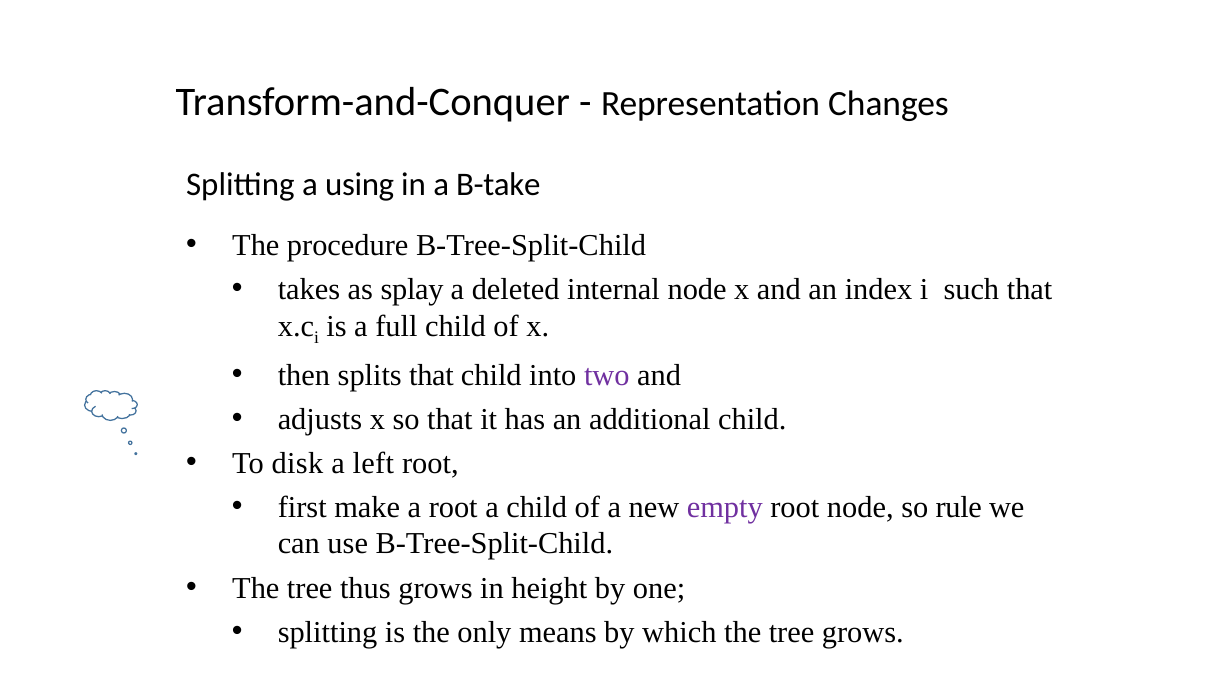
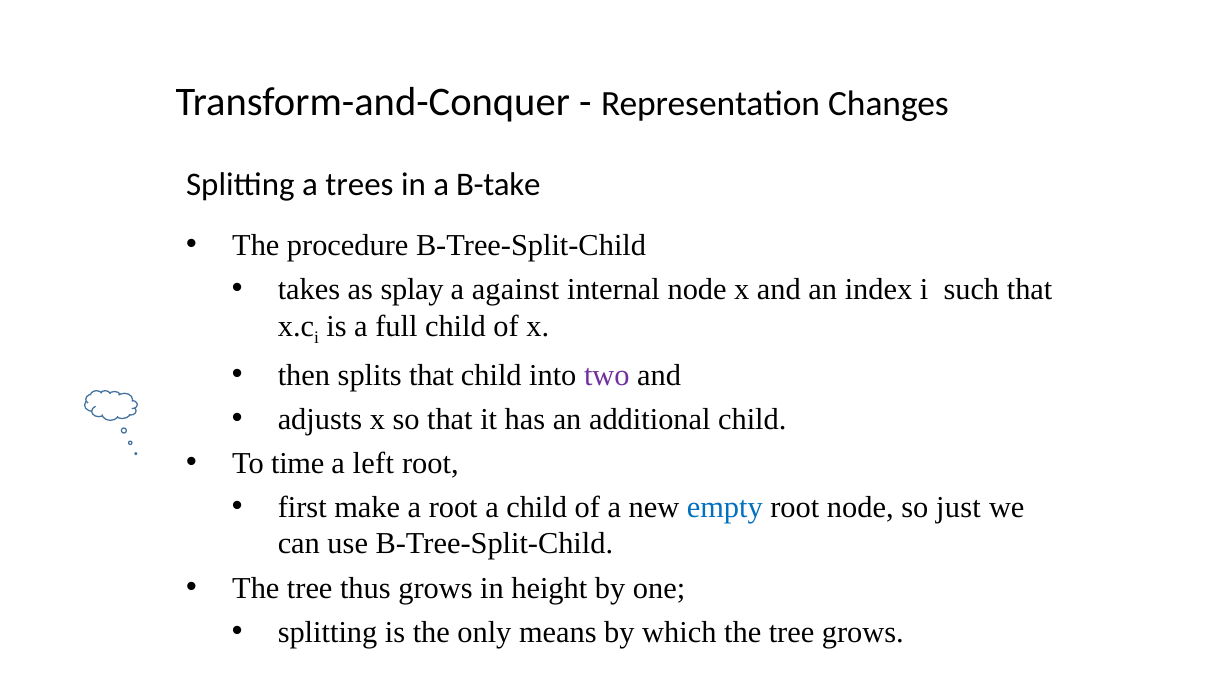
using: using -> trees
deleted: deleted -> against
disk: disk -> time
empty colour: purple -> blue
rule: rule -> just
